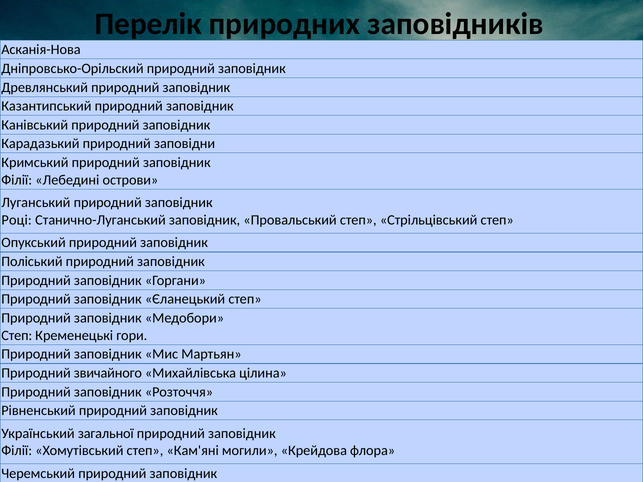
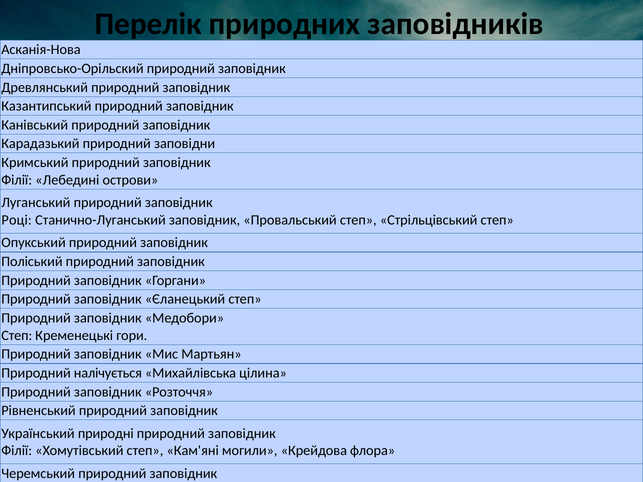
звичайного: звичайного -> налічується
загальної: загальної -> природні
